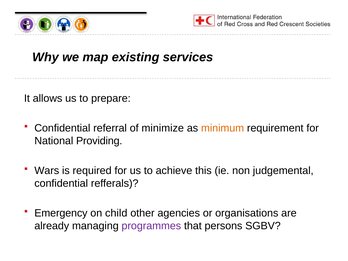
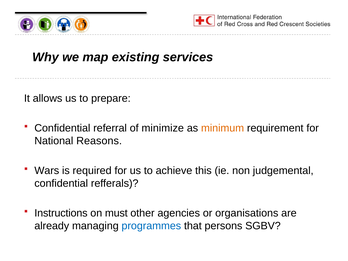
Providing: Providing -> Reasons
Emergency: Emergency -> Instructions
child: child -> must
programmes colour: purple -> blue
